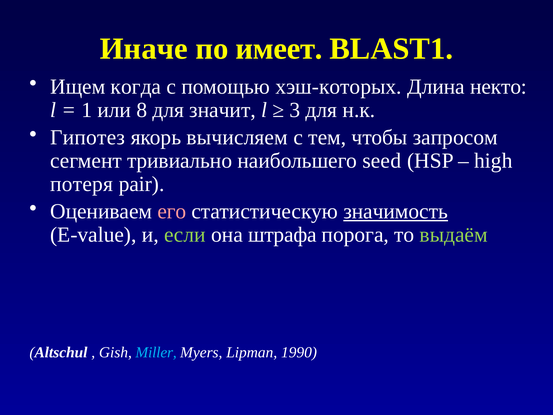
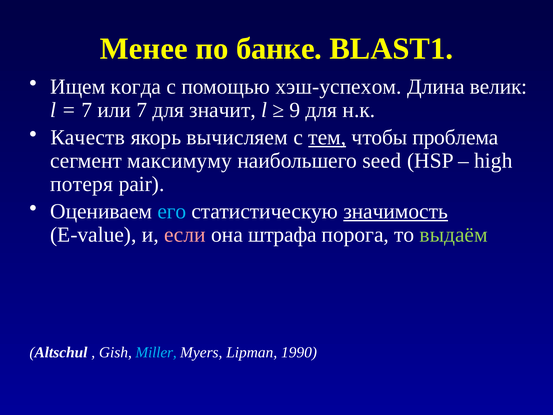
Иначе: Иначе -> Менее
имеет: имеет -> банке
хэш-которых: хэш-которых -> хэш-успехом
некто: некто -> велик
1 at (87, 110): 1 -> 7
или 8: 8 -> 7
3: 3 -> 9
Гипотез: Гипотез -> Качеств
тем underline: none -> present
запросом: запросом -> проблема
тривиально: тривиально -> максимуму
его colour: pink -> light blue
если colour: light green -> pink
